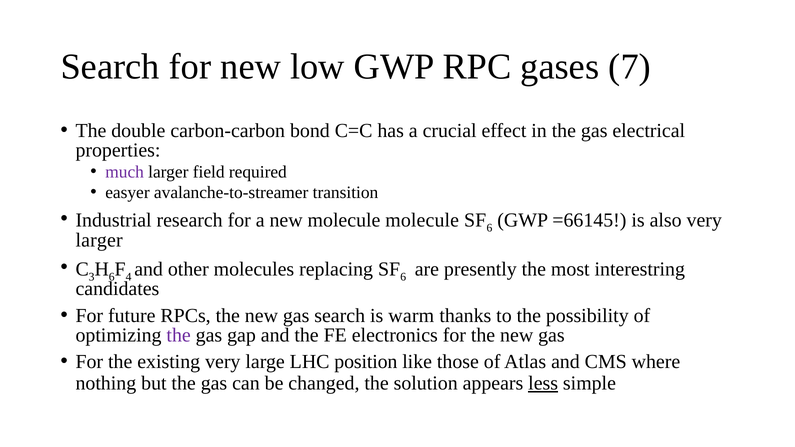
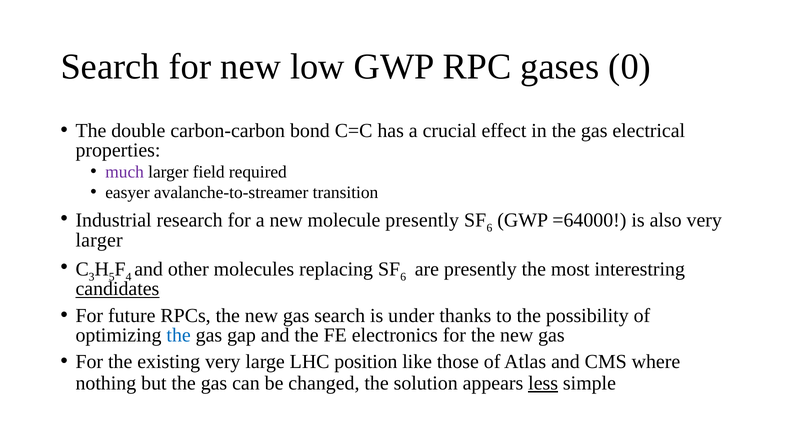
7: 7 -> 0
molecule molecule: molecule -> presently
=66145: =66145 -> =64000
6 at (112, 277): 6 -> 5
candidates underline: none -> present
warm: warm -> under
the at (179, 335) colour: purple -> blue
